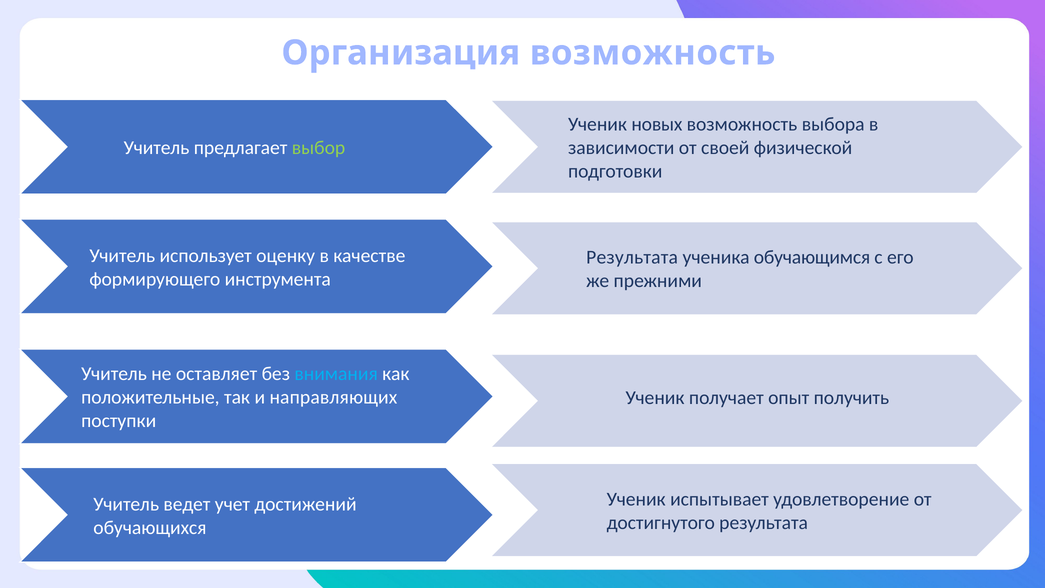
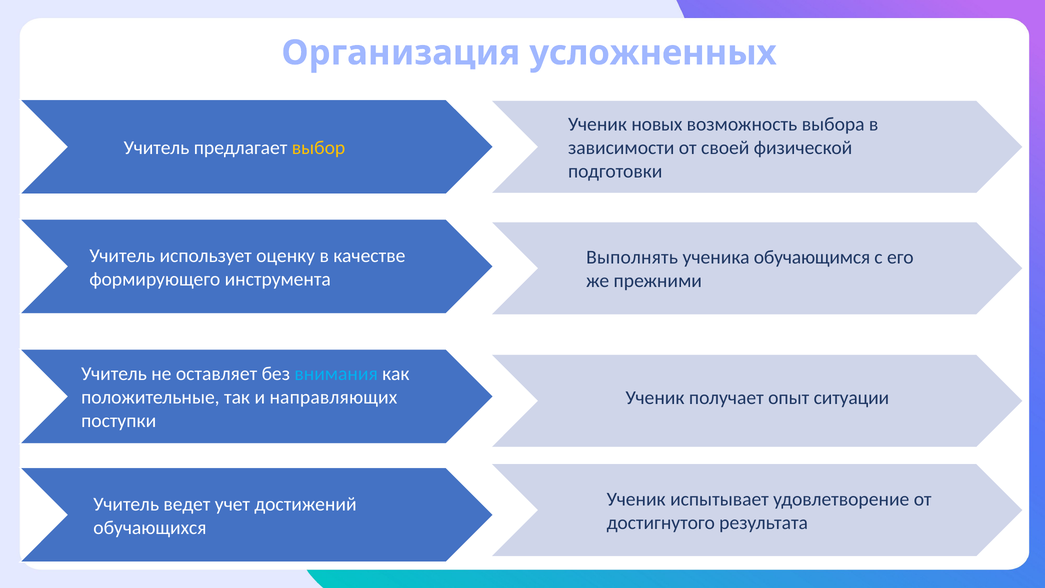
Организация возможность: возможность -> усложненных
выбор colour: light green -> yellow
Результата at (632, 257): Результата -> Выполнять
получить: получить -> ситуации
